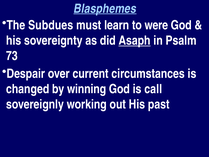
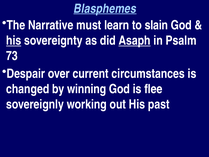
Subdues: Subdues -> Narrative
were: were -> slain
his at (14, 40) underline: none -> present
call: call -> flee
